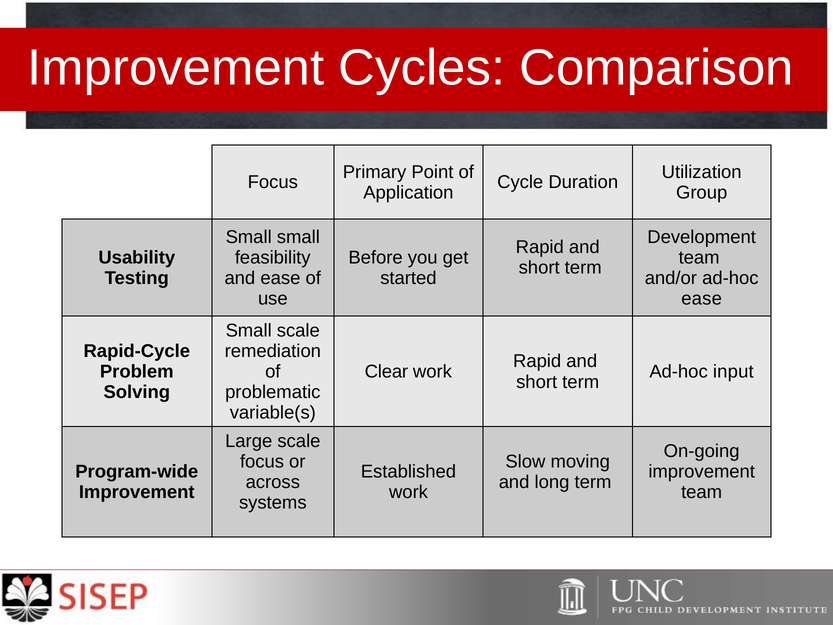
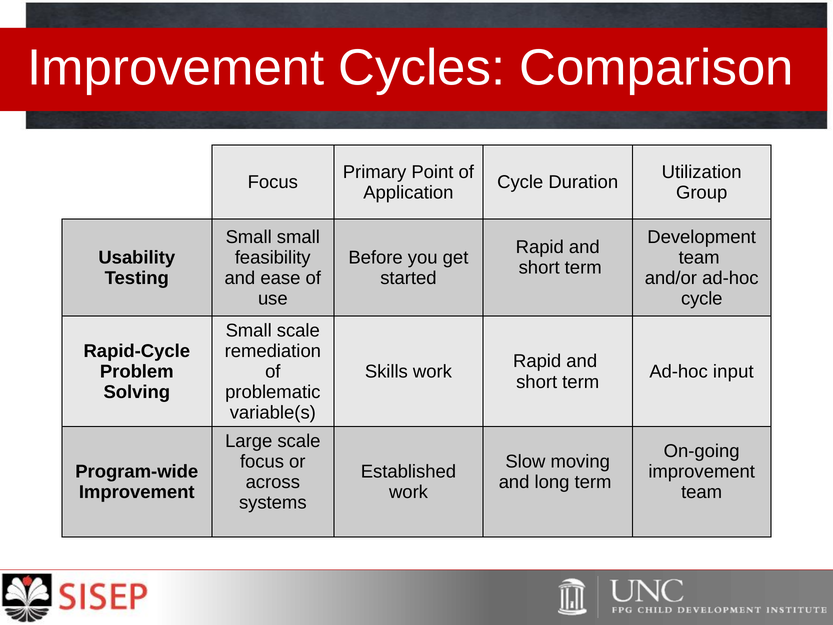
ease at (702, 299): ease -> cycle
Clear: Clear -> Skills
